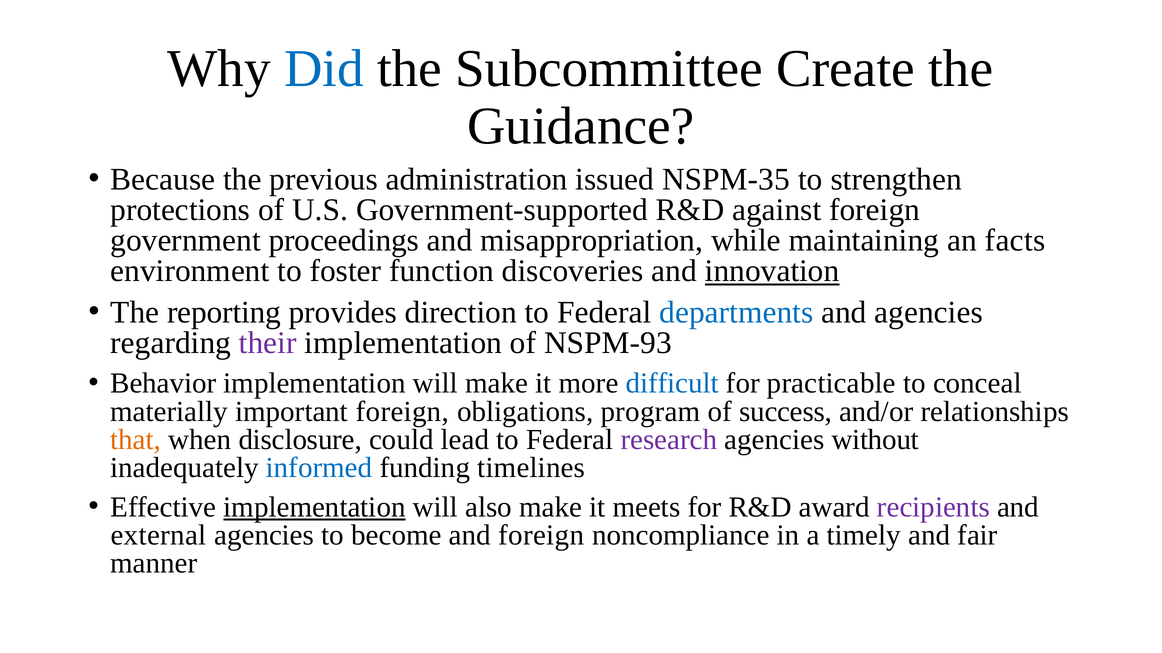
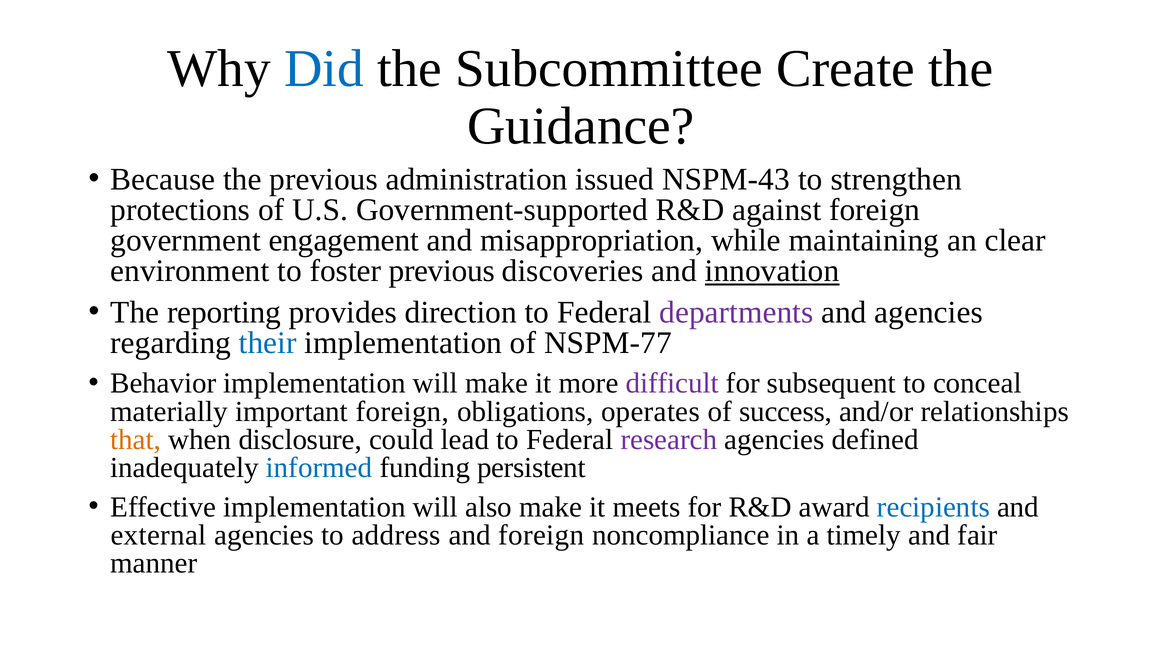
NSPM-35: NSPM-35 -> NSPM-43
proceedings: proceedings -> engagement
facts: facts -> clear
foster function: function -> previous
departments colour: blue -> purple
their colour: purple -> blue
NSPM-93: NSPM-93 -> NSPM-77
difficult colour: blue -> purple
practicable: practicable -> subsequent
program: program -> operates
without: without -> defined
timelines: timelines -> persistent
implementation at (315, 507) underline: present -> none
recipients colour: purple -> blue
become: become -> address
